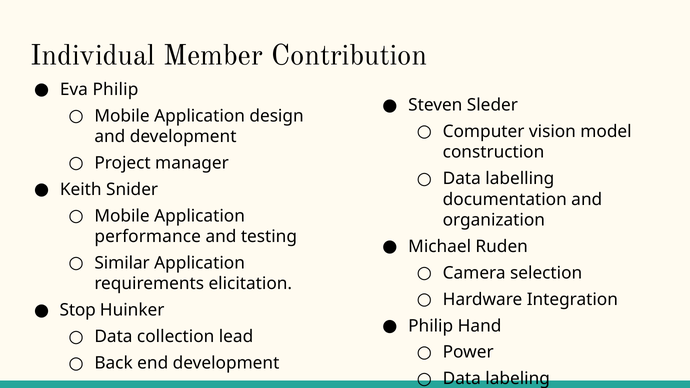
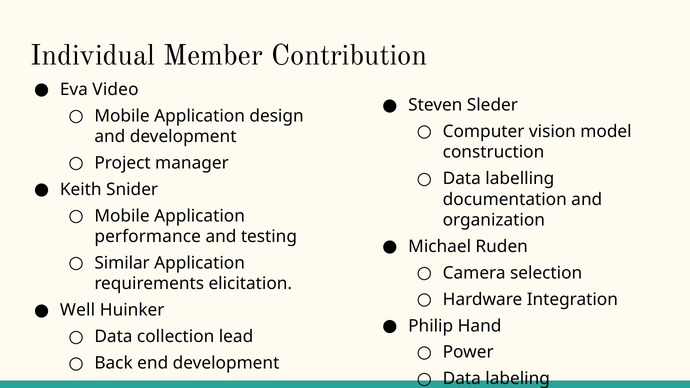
Eva Philip: Philip -> Video
Stop: Stop -> Well
